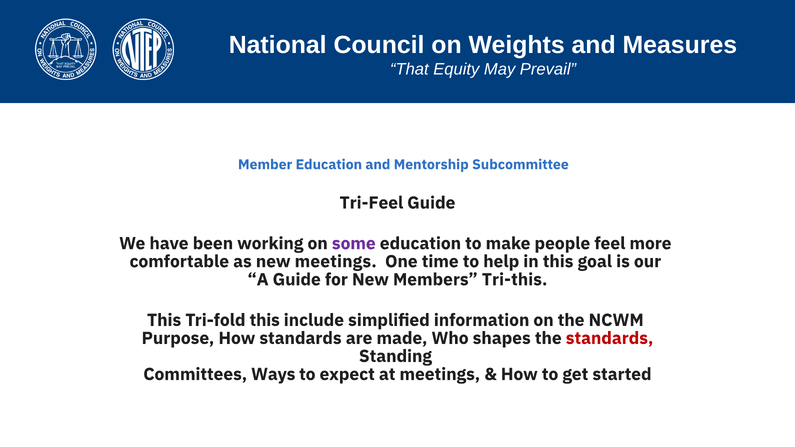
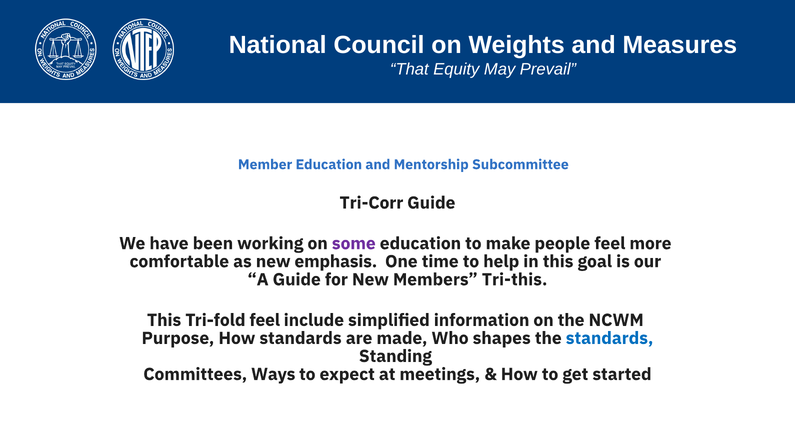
Tri-Feel: Tri-Feel -> Tri-Corr
new meetings: meetings -> emphasis
Tri-fold this: this -> feel
standards at (610, 338) colour: red -> blue
